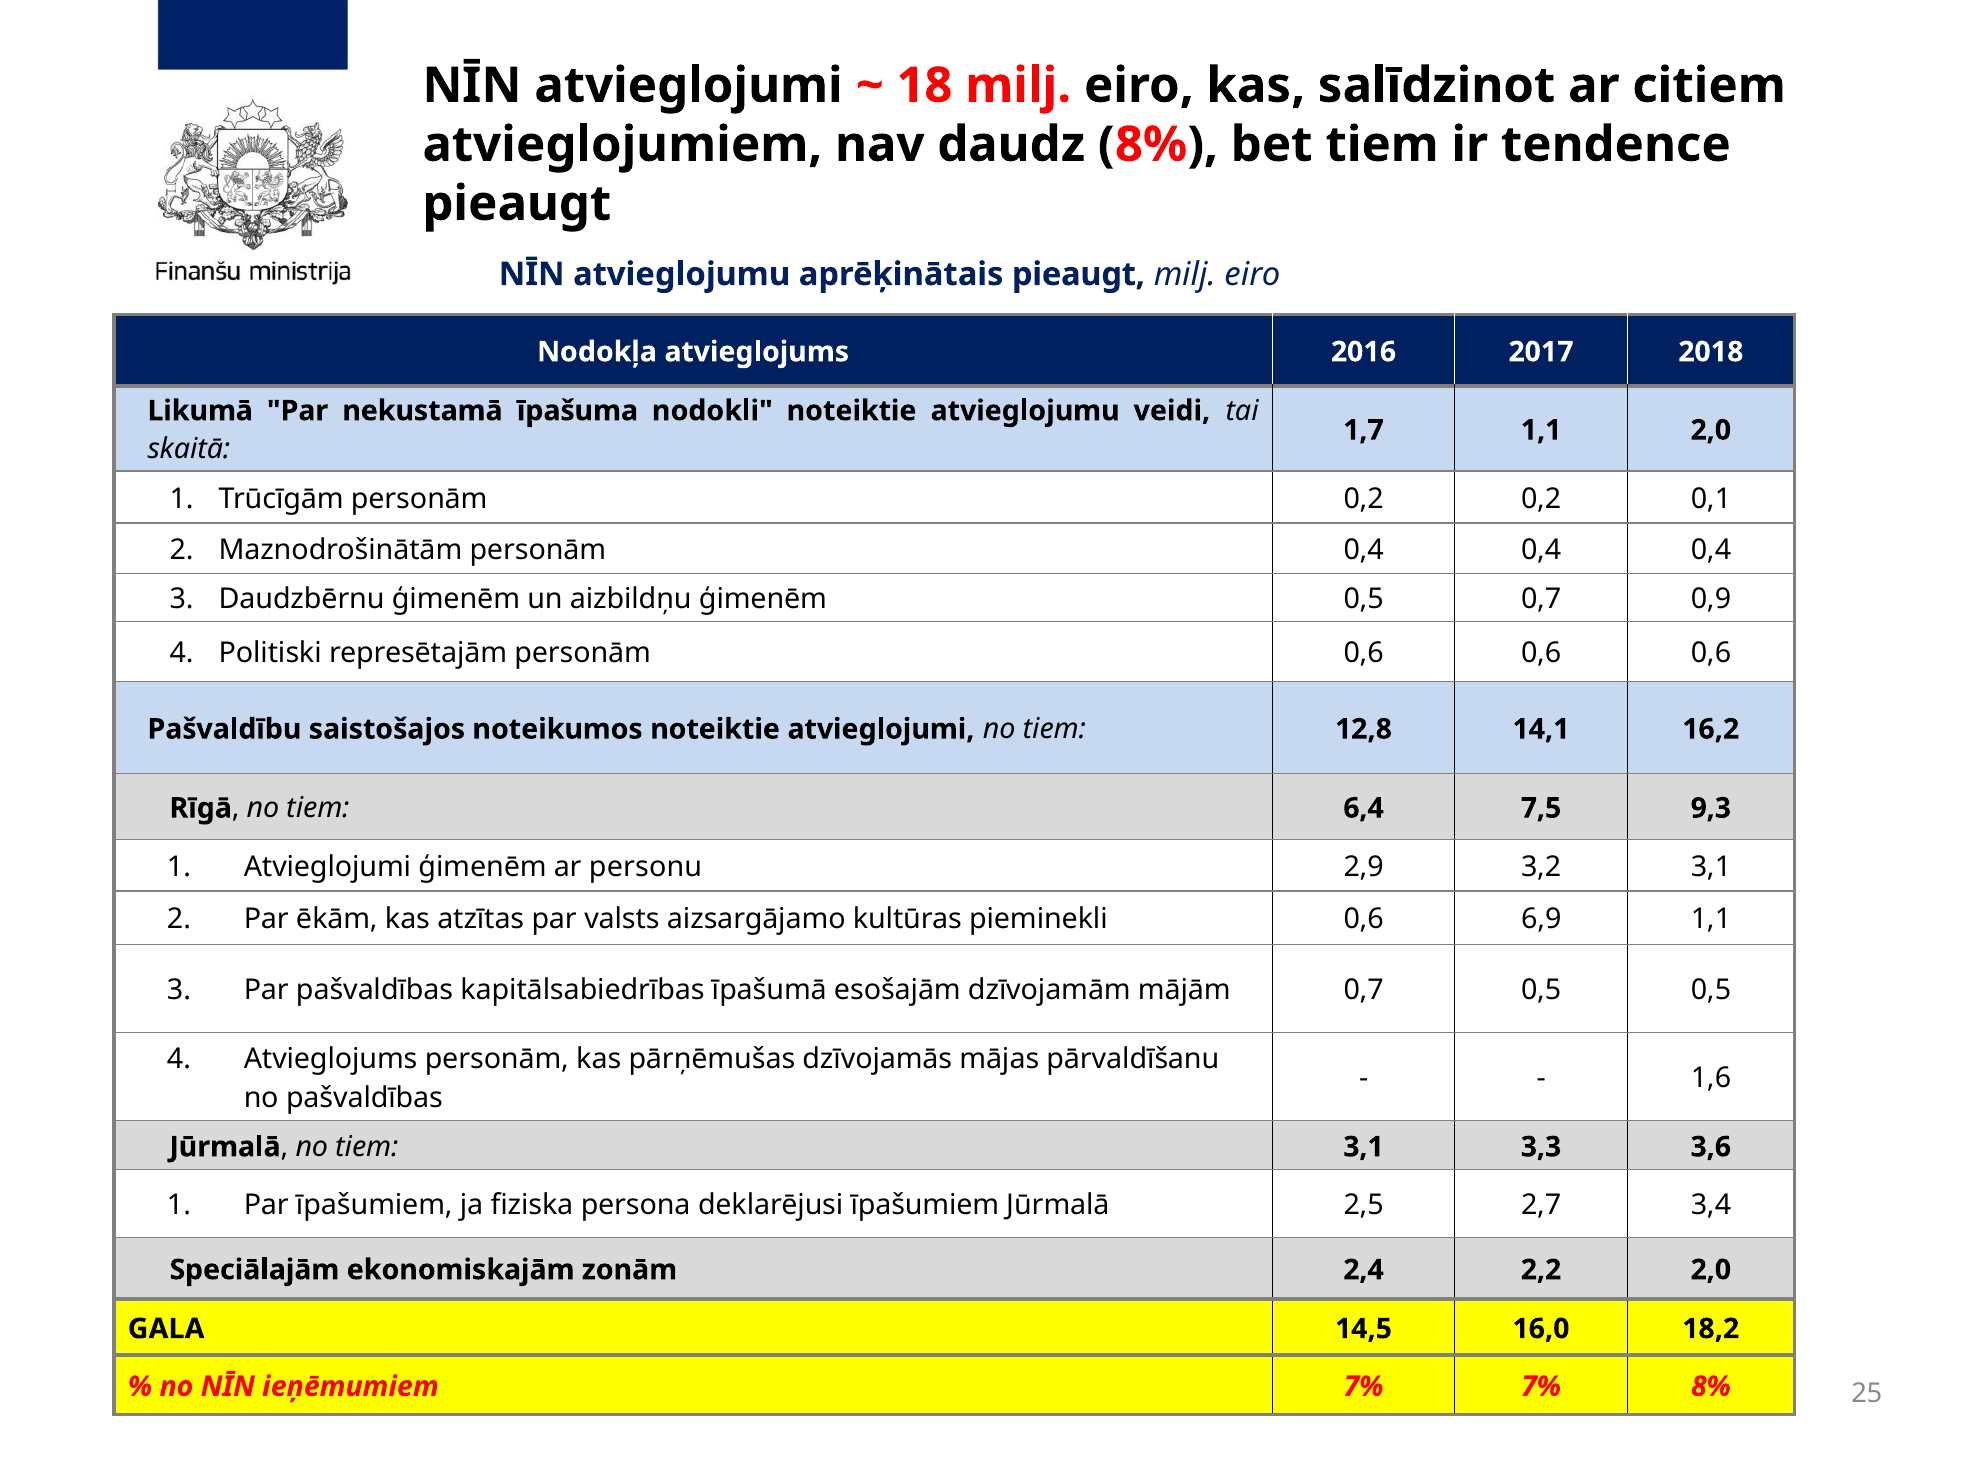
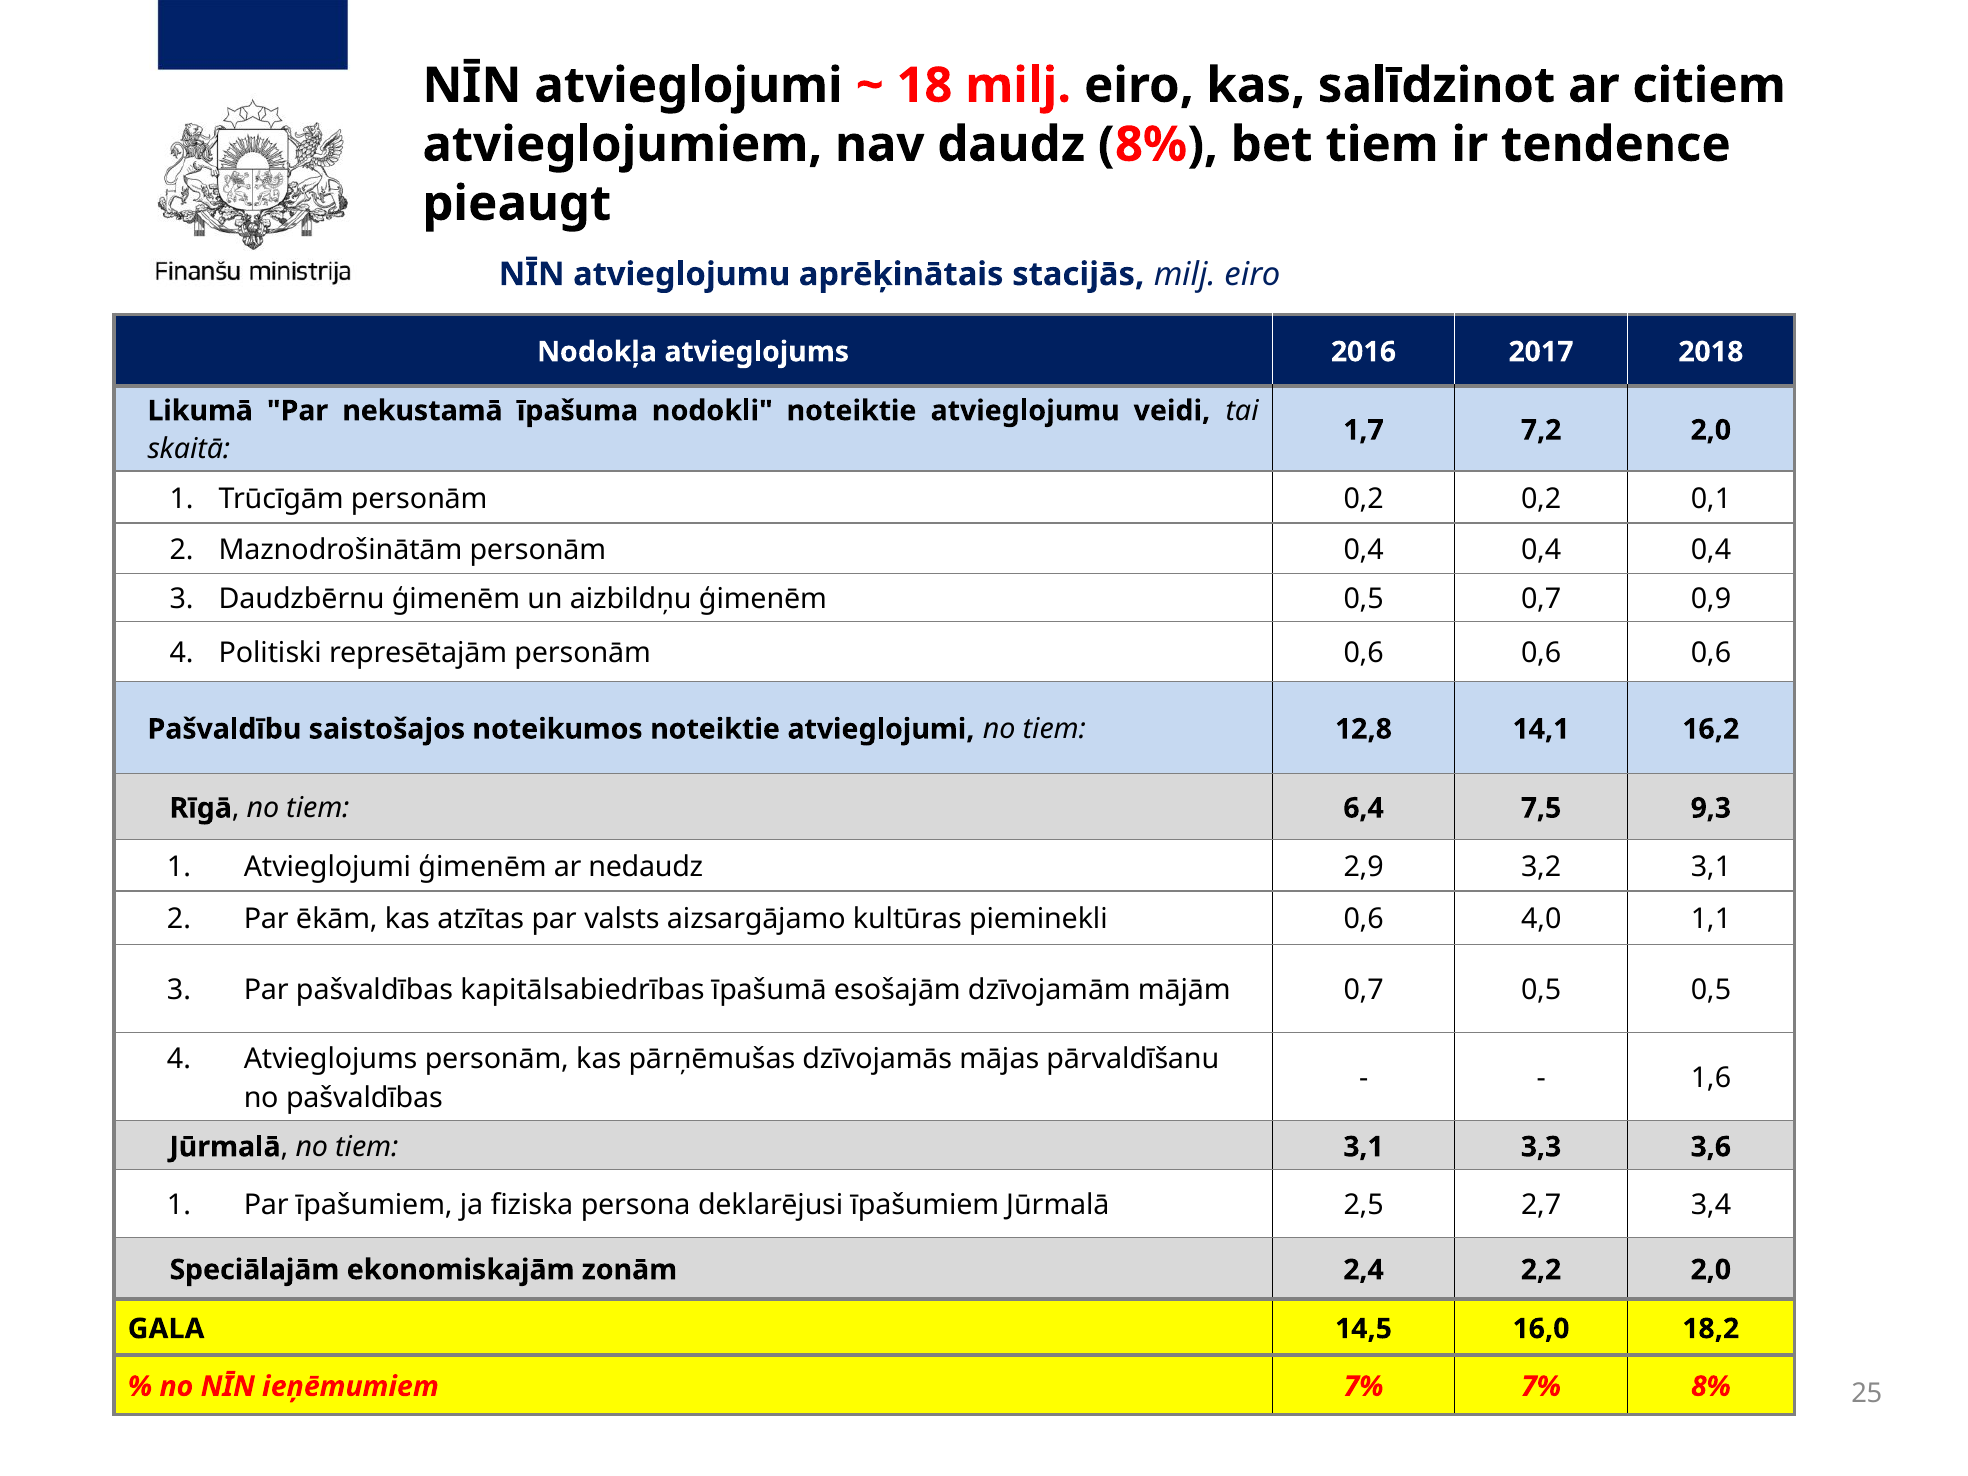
aprēķinātais pieaugt: pieaugt -> stacijās
1,7 1,1: 1,1 -> 7,2
personu: personu -> nedaudz
6,9: 6,9 -> 4,0
